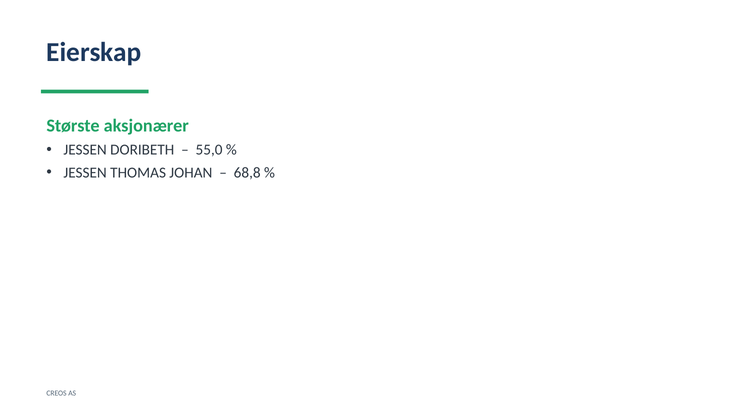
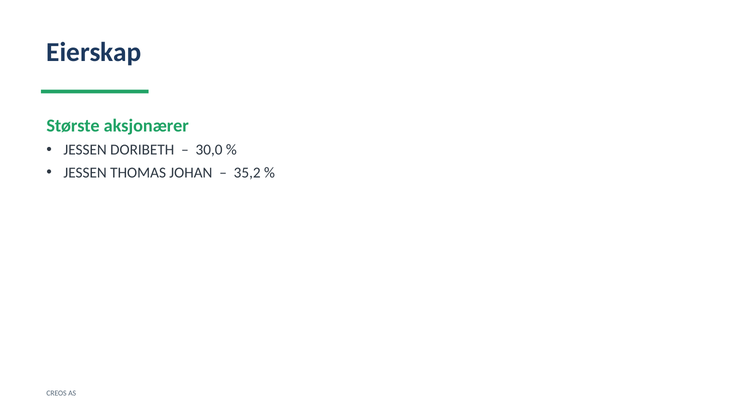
55,0: 55,0 -> 30,0
68,8: 68,8 -> 35,2
